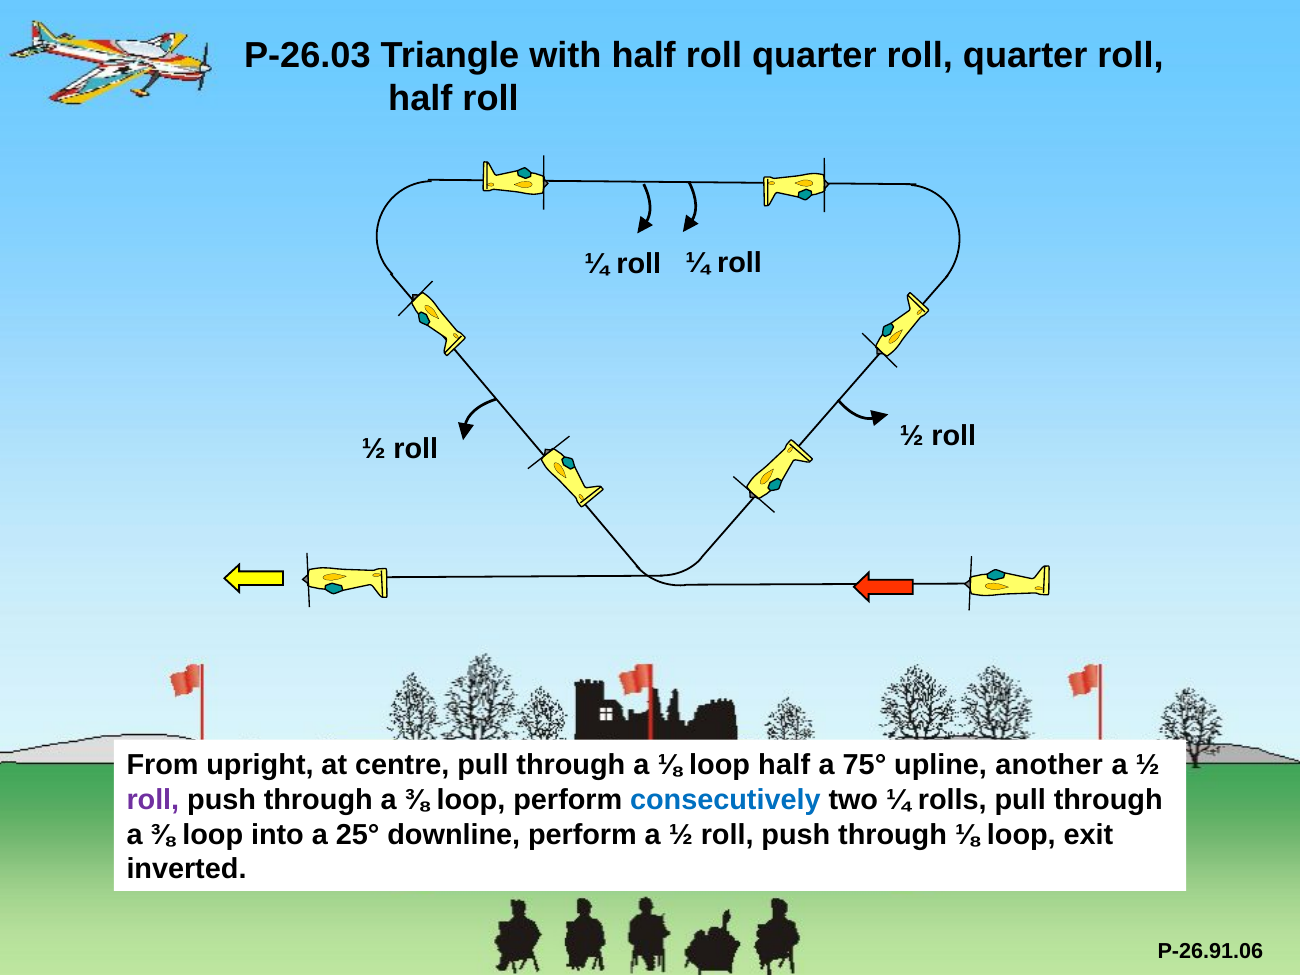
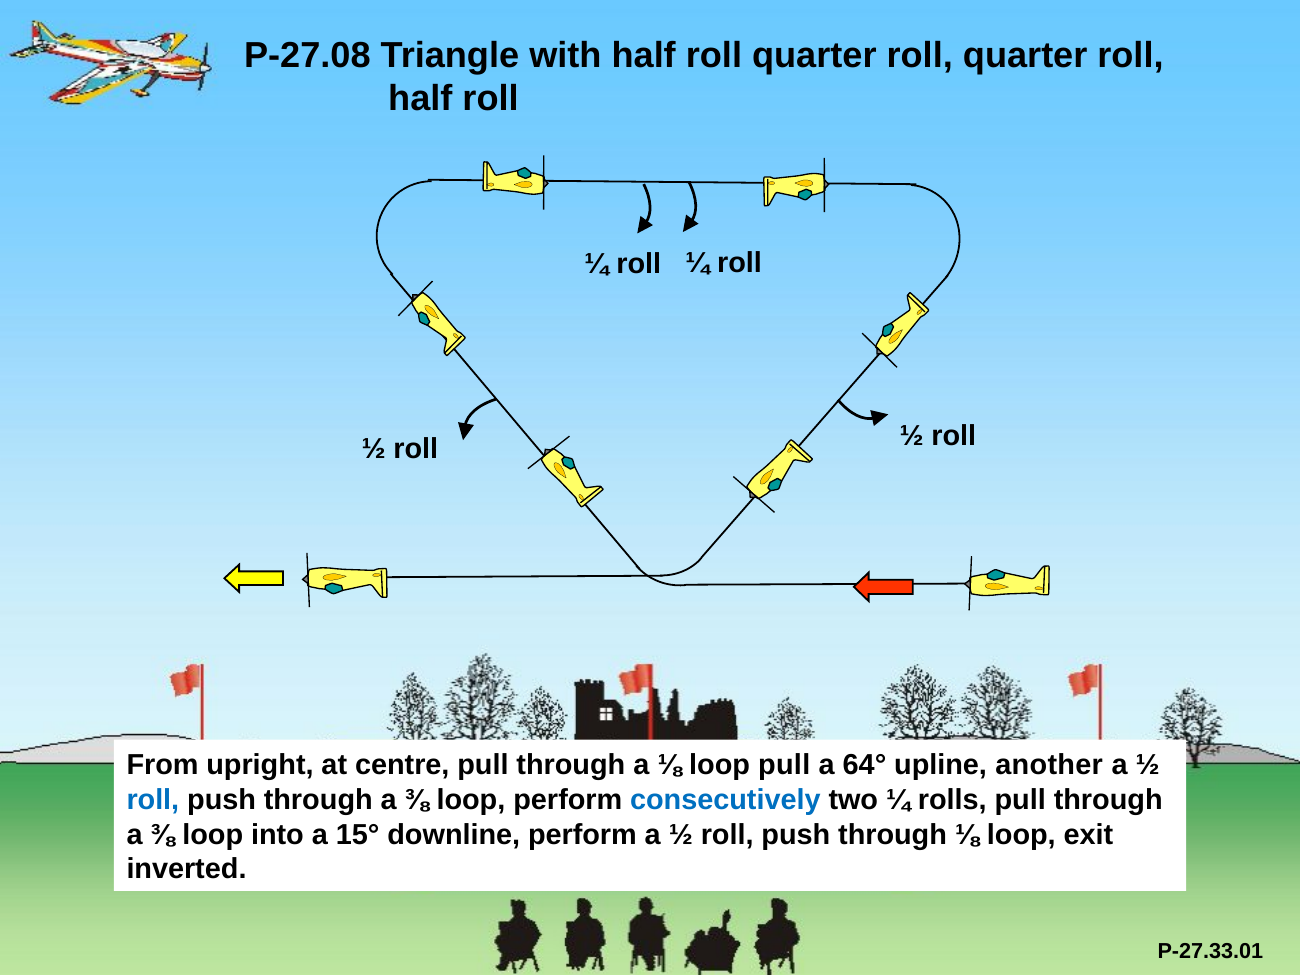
P-26.03: P-26.03 -> P-27.08
loop half: half -> pull
75°: 75° -> 64°
roll at (153, 800) colour: purple -> blue
25°: 25° -> 15°
P-26.91.06: P-26.91.06 -> P-27.33.01
